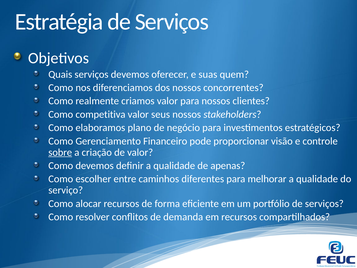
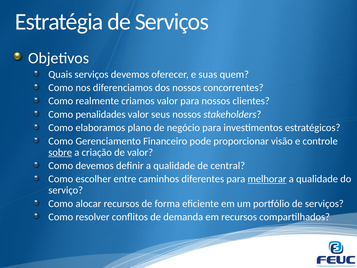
competitiva: competitiva -> penalidades
apenas: apenas -> central
melhorar underline: none -> present
